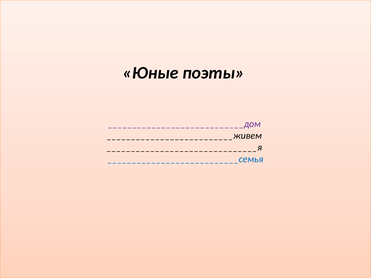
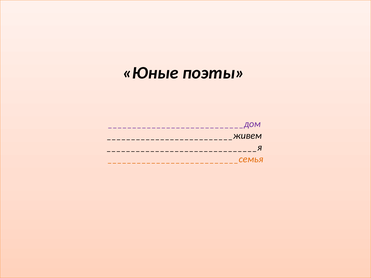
___________________________семья colour: blue -> orange
